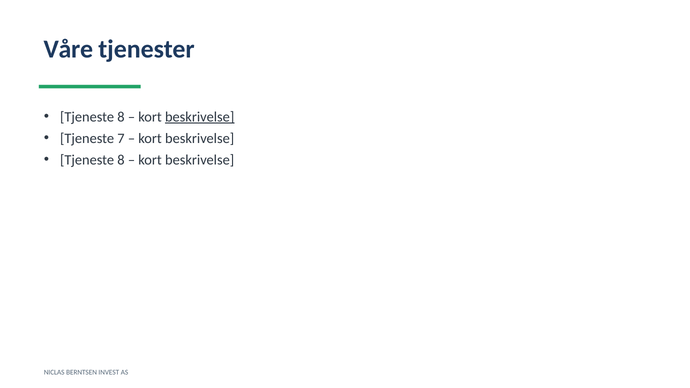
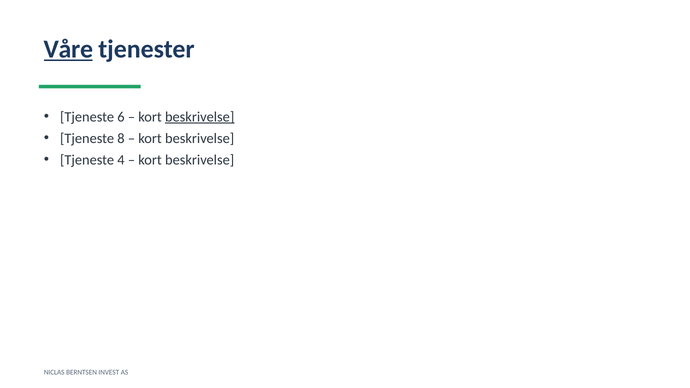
Våre underline: none -> present
8 at (121, 117): 8 -> 6
7: 7 -> 8
8 at (121, 160): 8 -> 4
